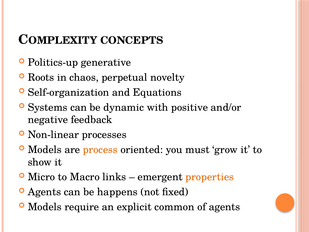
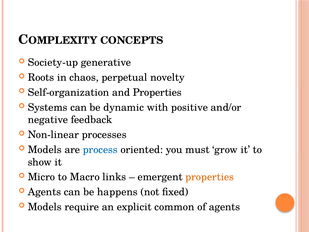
Politics-up: Politics-up -> Society-up
and Equations: Equations -> Properties
process colour: orange -> blue
